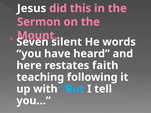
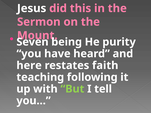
silent: silent -> being
words: words -> purity
But colour: light blue -> light green
